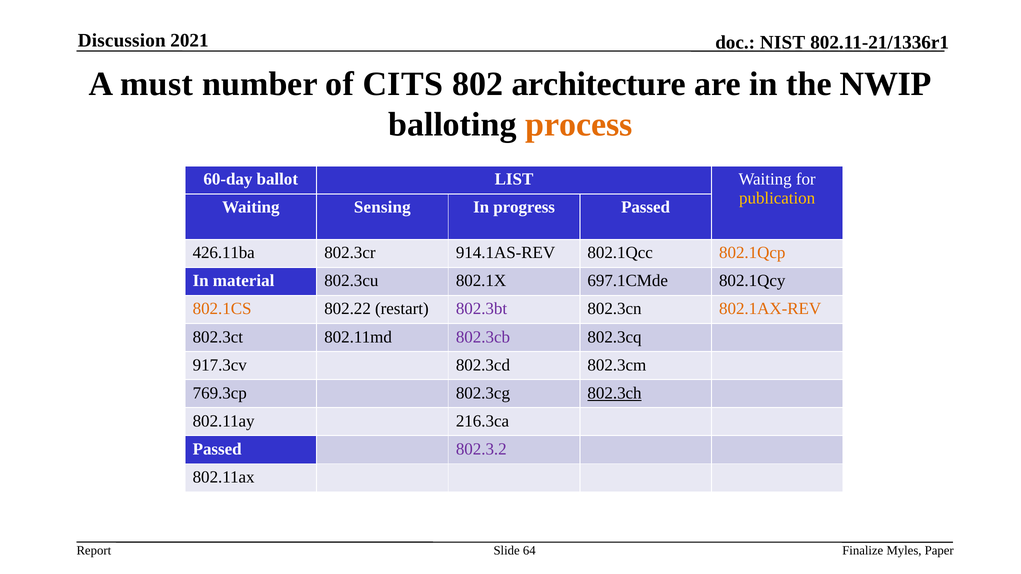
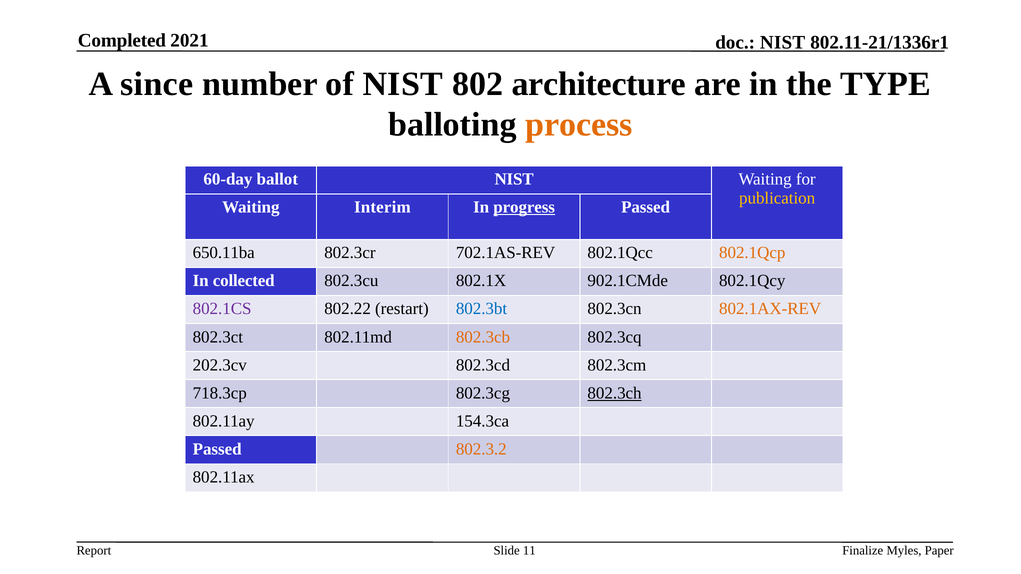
Discussion: Discussion -> Completed
must: must -> since
of CITS: CITS -> NIST
NWIP: NWIP -> TYPE
ballot LIST: LIST -> NIST
Sensing: Sensing -> Interim
progress underline: none -> present
426.11ba: 426.11ba -> 650.11ba
914.1AS-REV: 914.1AS-REV -> 702.1AS-REV
material: material -> collected
697.1CMde: 697.1CMde -> 902.1CMde
802.1CS colour: orange -> purple
802.3bt colour: purple -> blue
802.3cb colour: purple -> orange
917.3cv: 917.3cv -> 202.3cv
769.3cp: 769.3cp -> 718.3cp
216.3ca: 216.3ca -> 154.3ca
802.3.2 colour: purple -> orange
64: 64 -> 11
